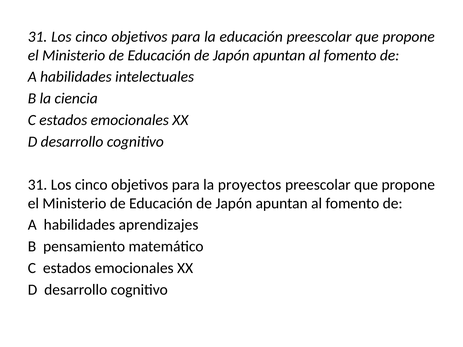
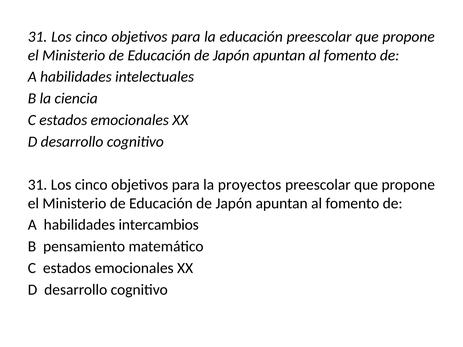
aprendizajes: aprendizajes -> intercambios
